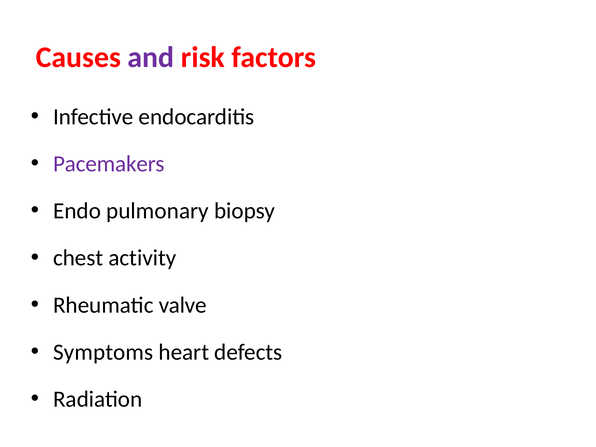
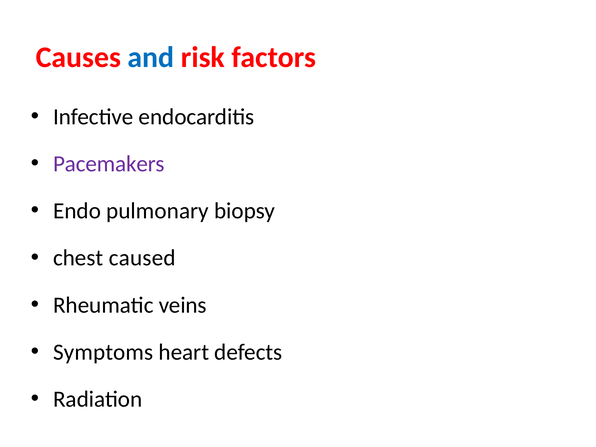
and colour: purple -> blue
activity: activity -> caused
valve: valve -> veins
